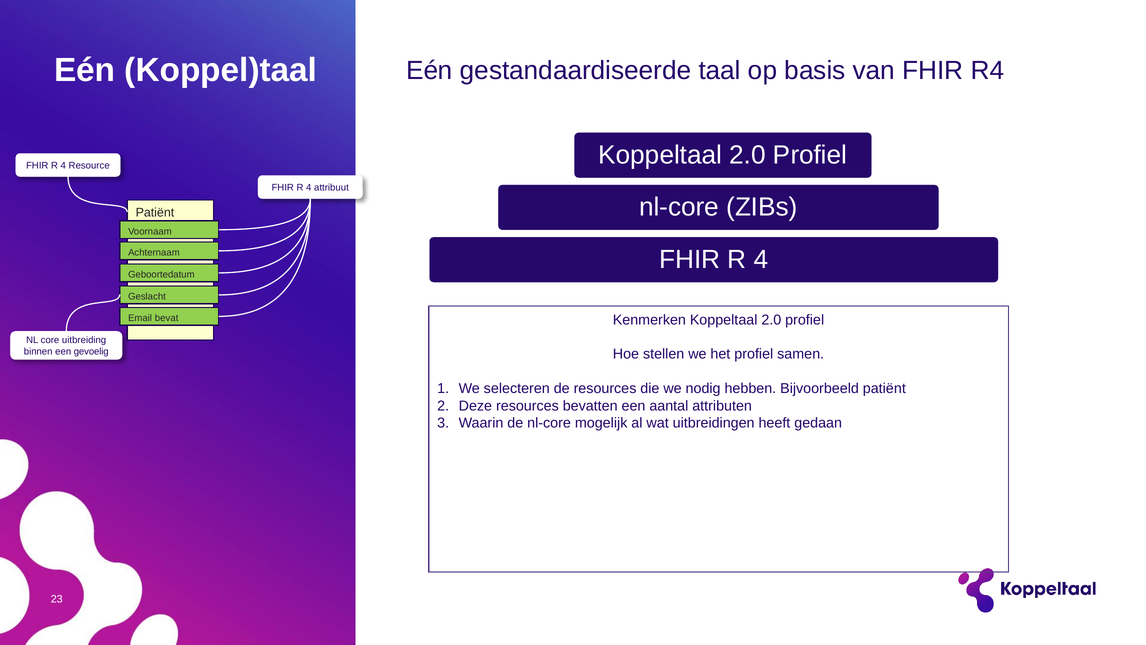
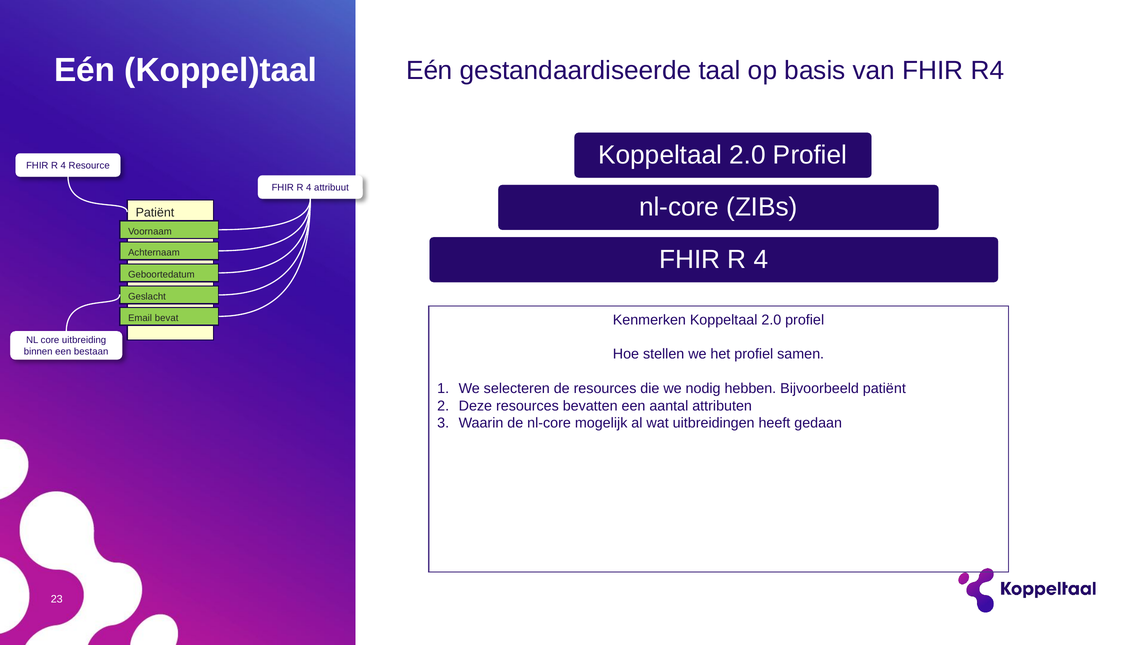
gevoelig: gevoelig -> bestaan
